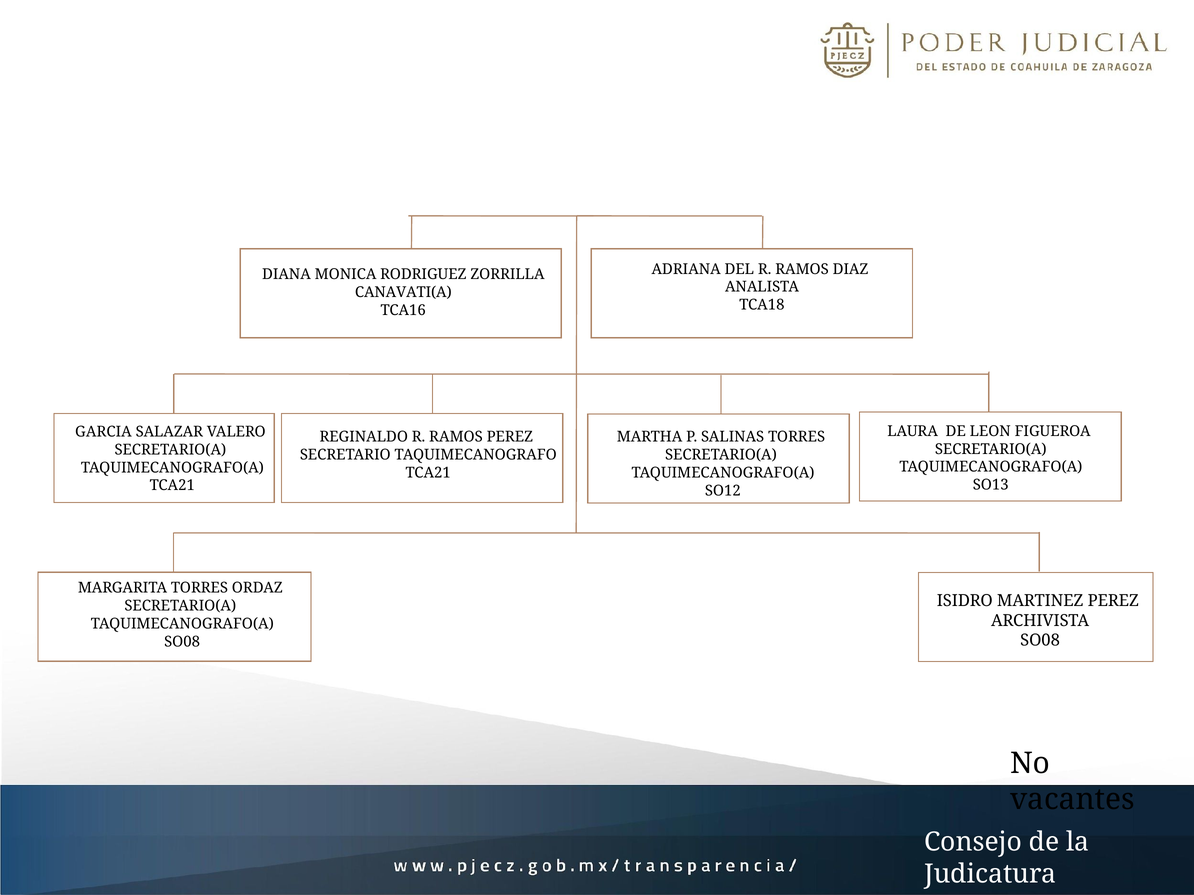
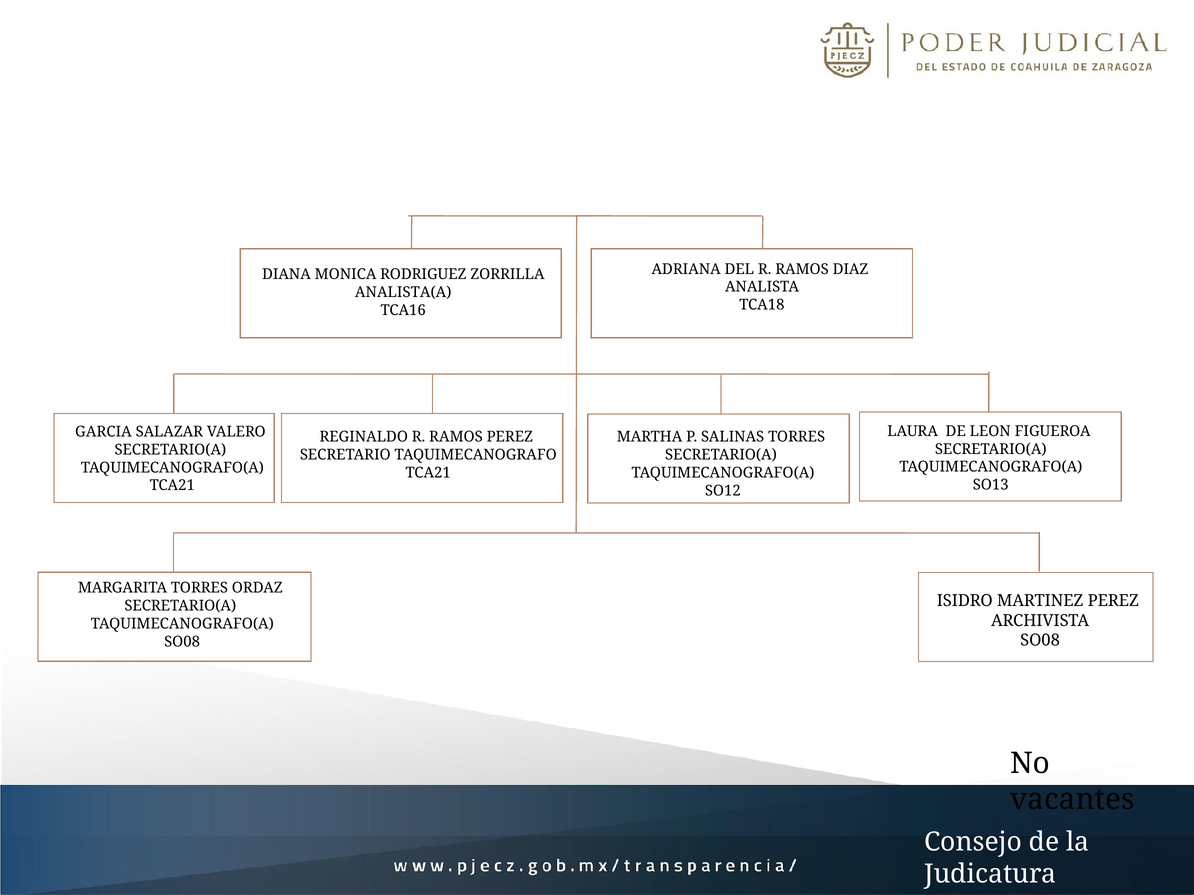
CANAVATI(A: CANAVATI(A -> ANALISTA(A
